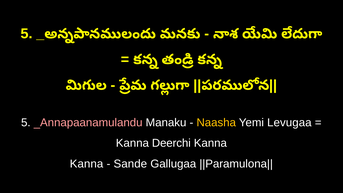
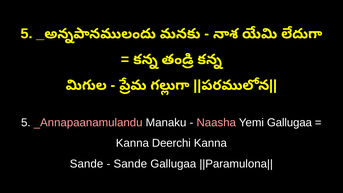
Naasha colour: yellow -> pink
Yemi Levugaa: Levugaa -> Gallugaa
Kanna at (87, 164): Kanna -> Sande
